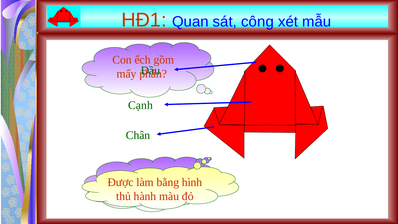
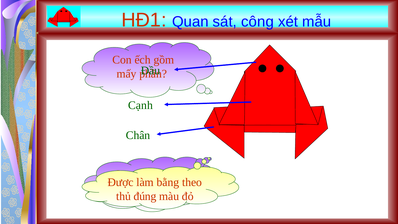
hình: hình -> theo
hành: hành -> đúng
